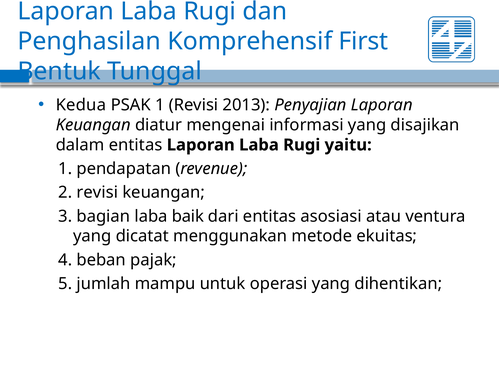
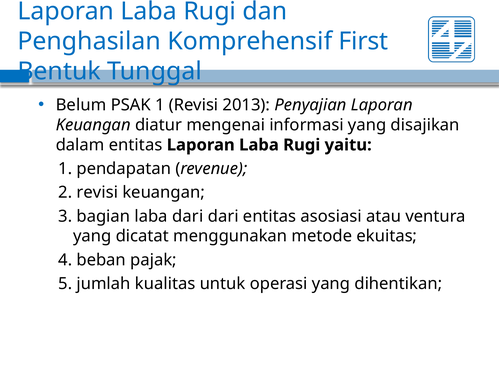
Kedua: Kedua -> Belum
laba baik: baik -> dari
mampu: mampu -> kualitas
